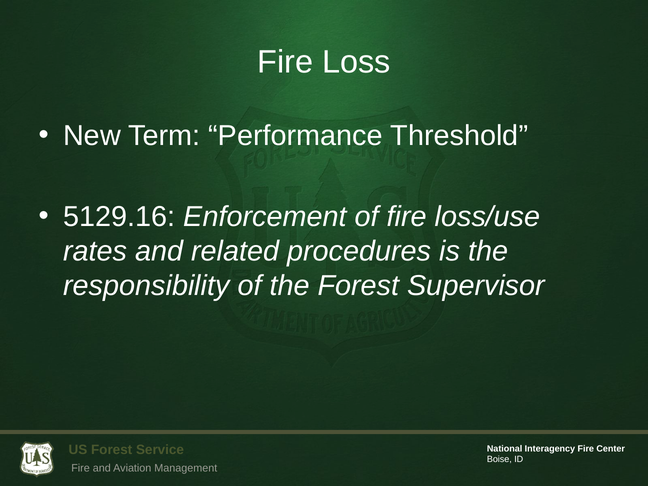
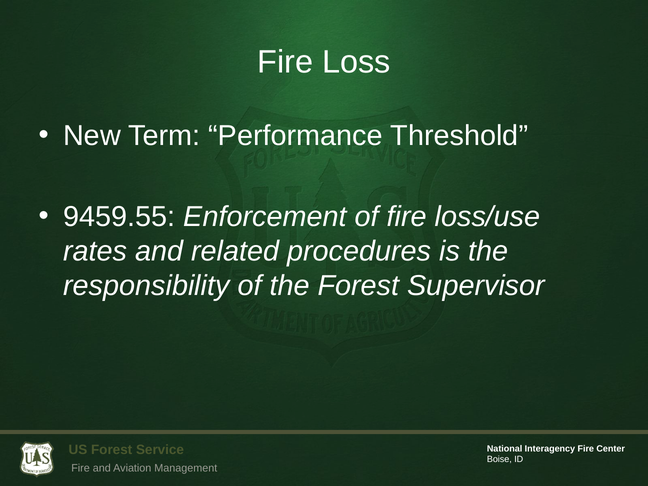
5129.16: 5129.16 -> 9459.55
